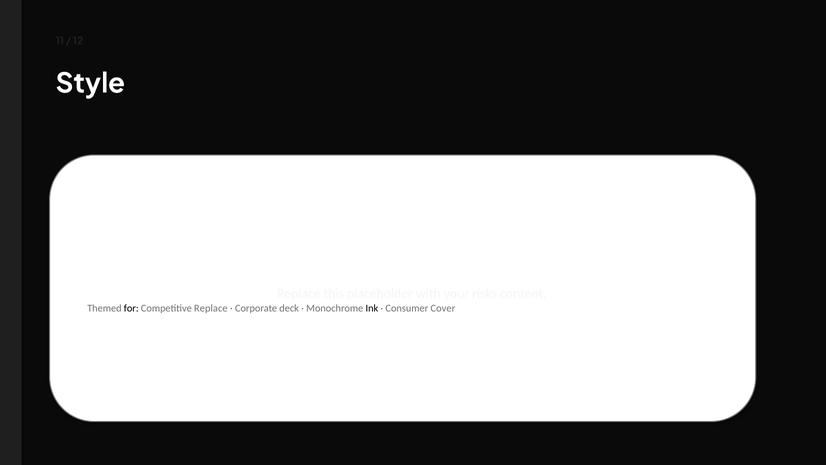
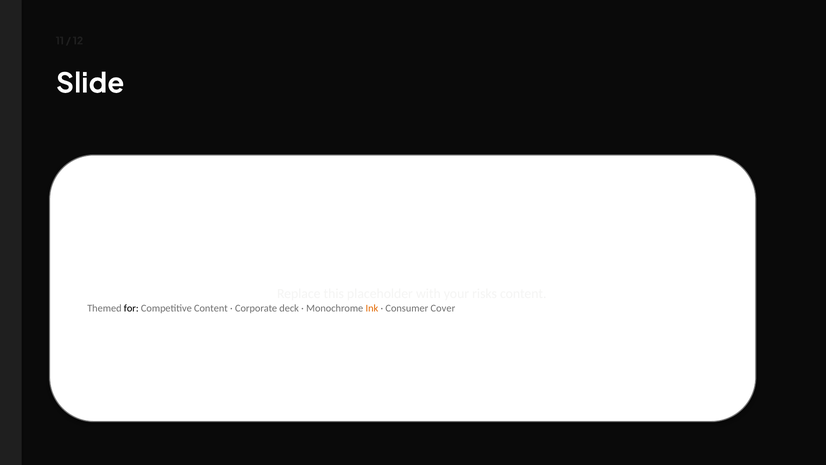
Style: Style -> Slide
Competitive Replace: Replace -> Content
Ink colour: black -> orange
